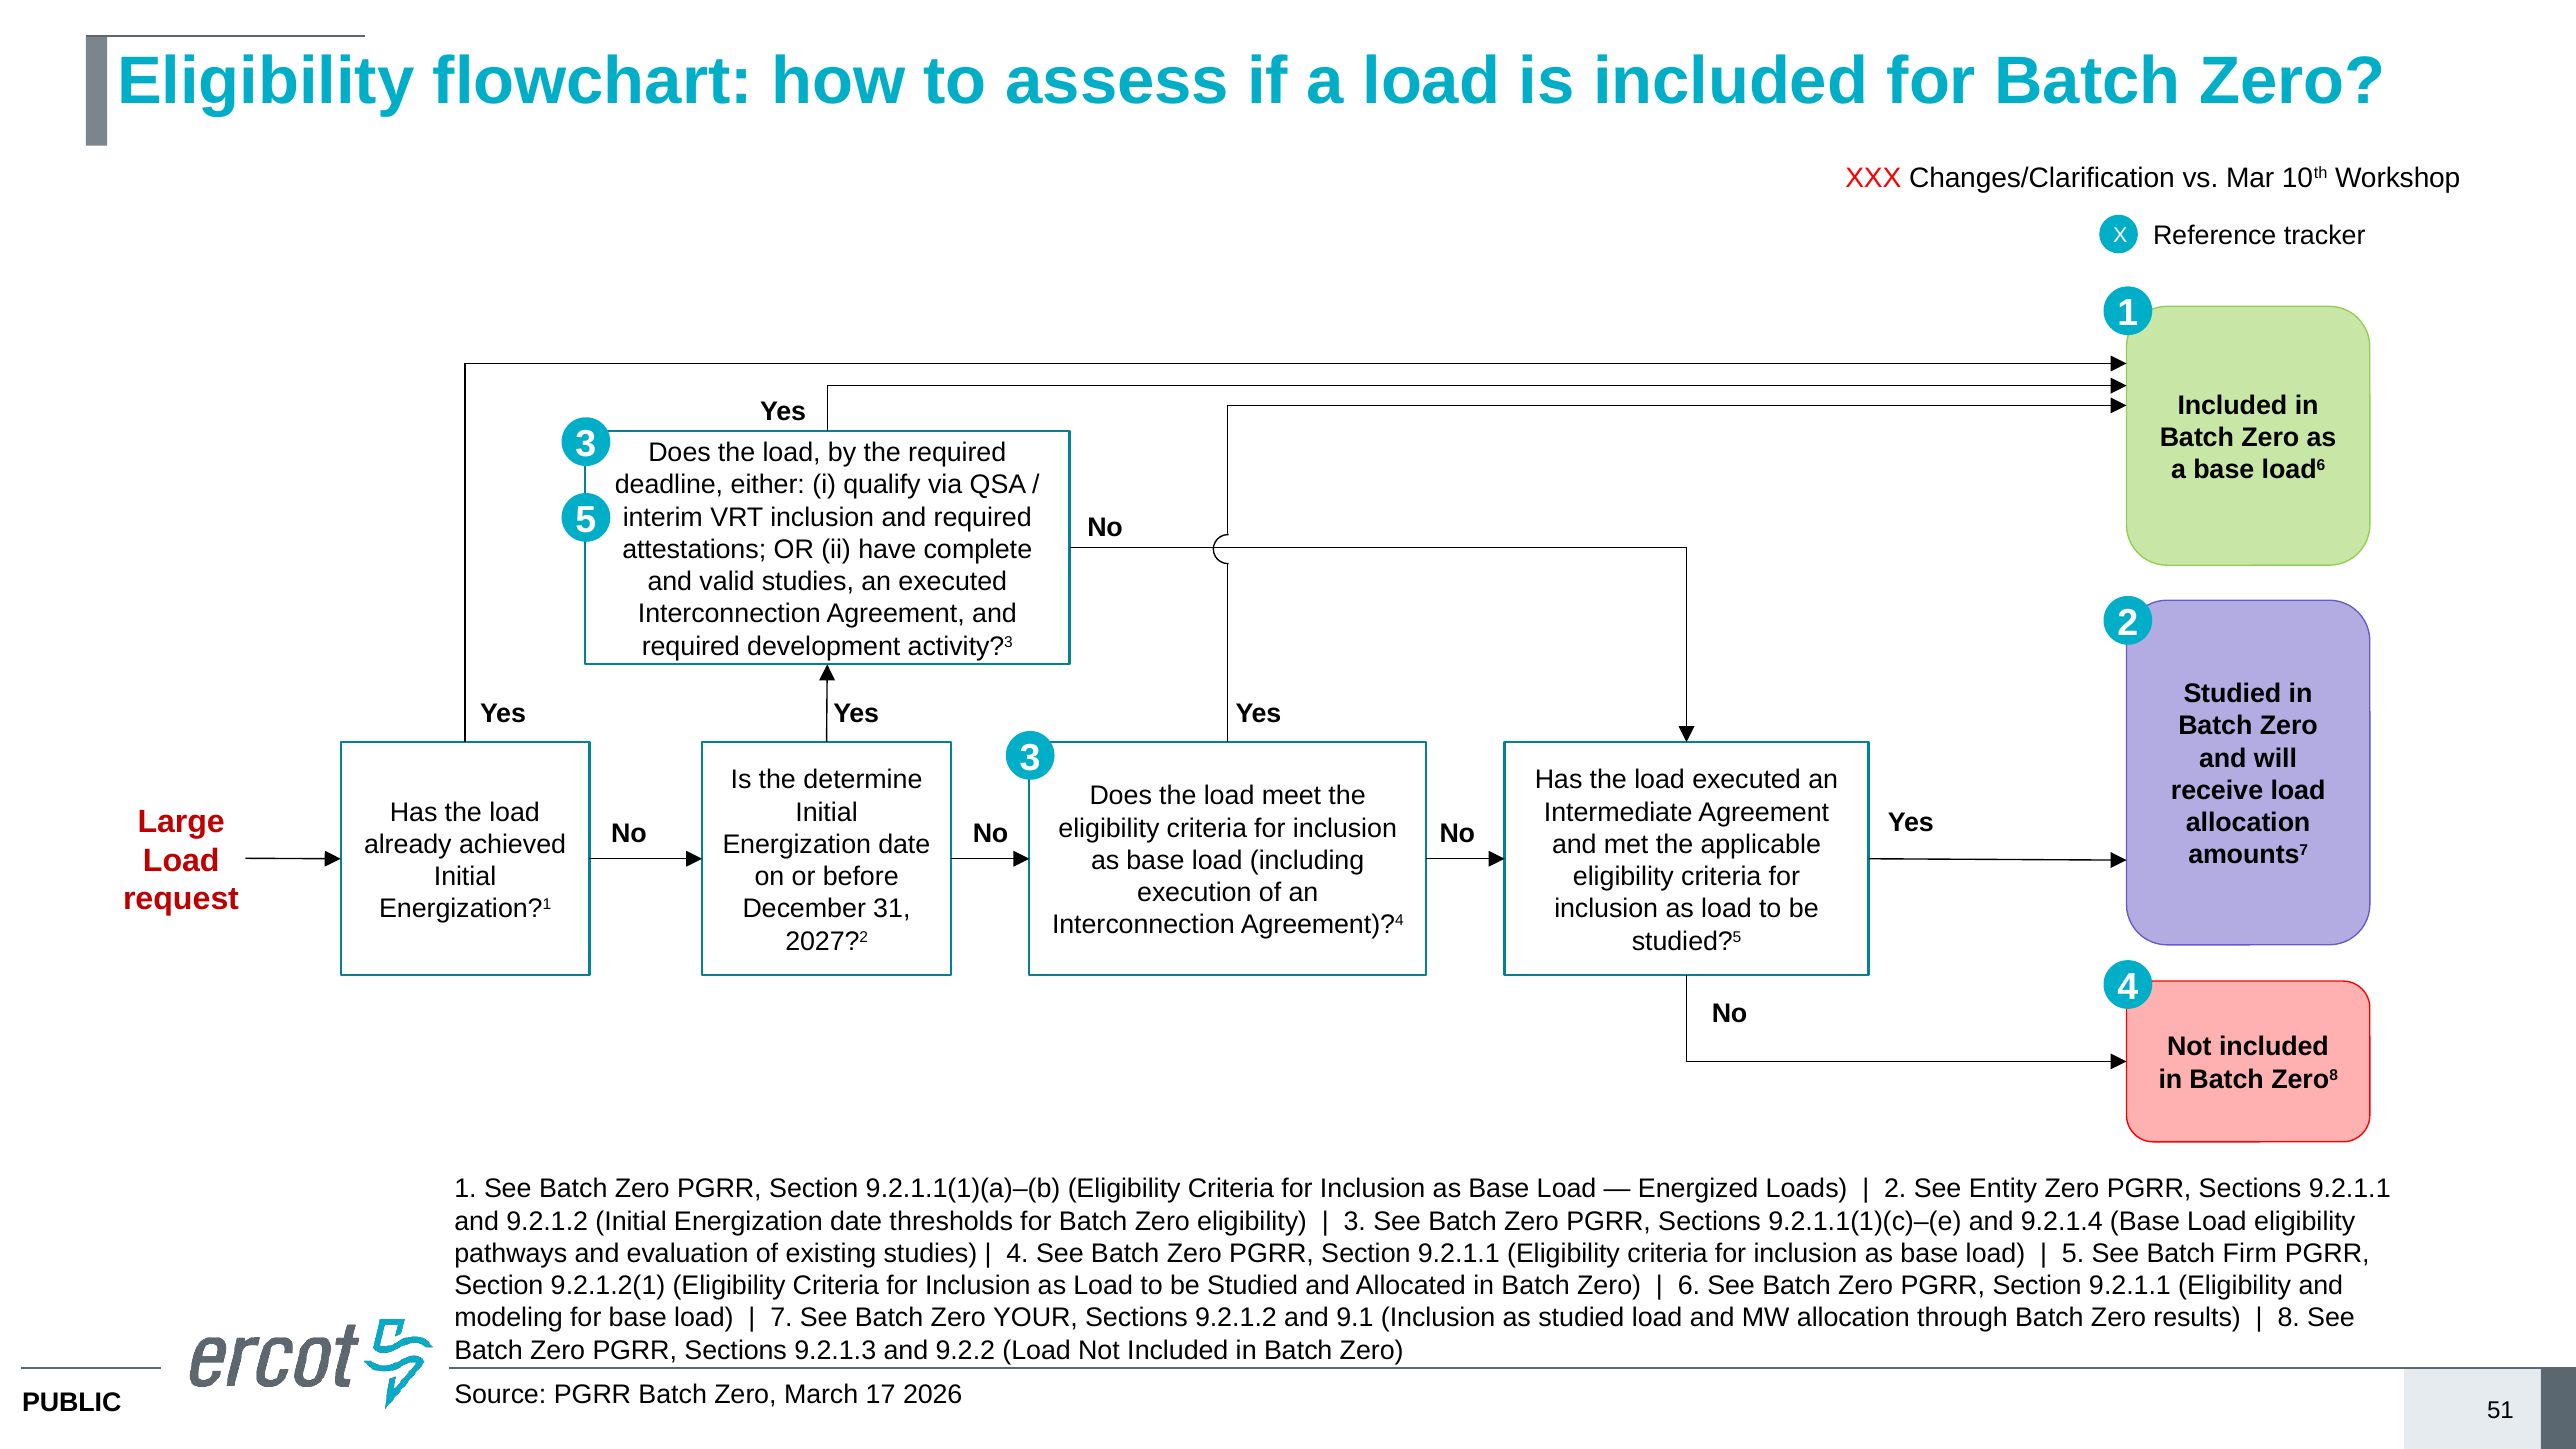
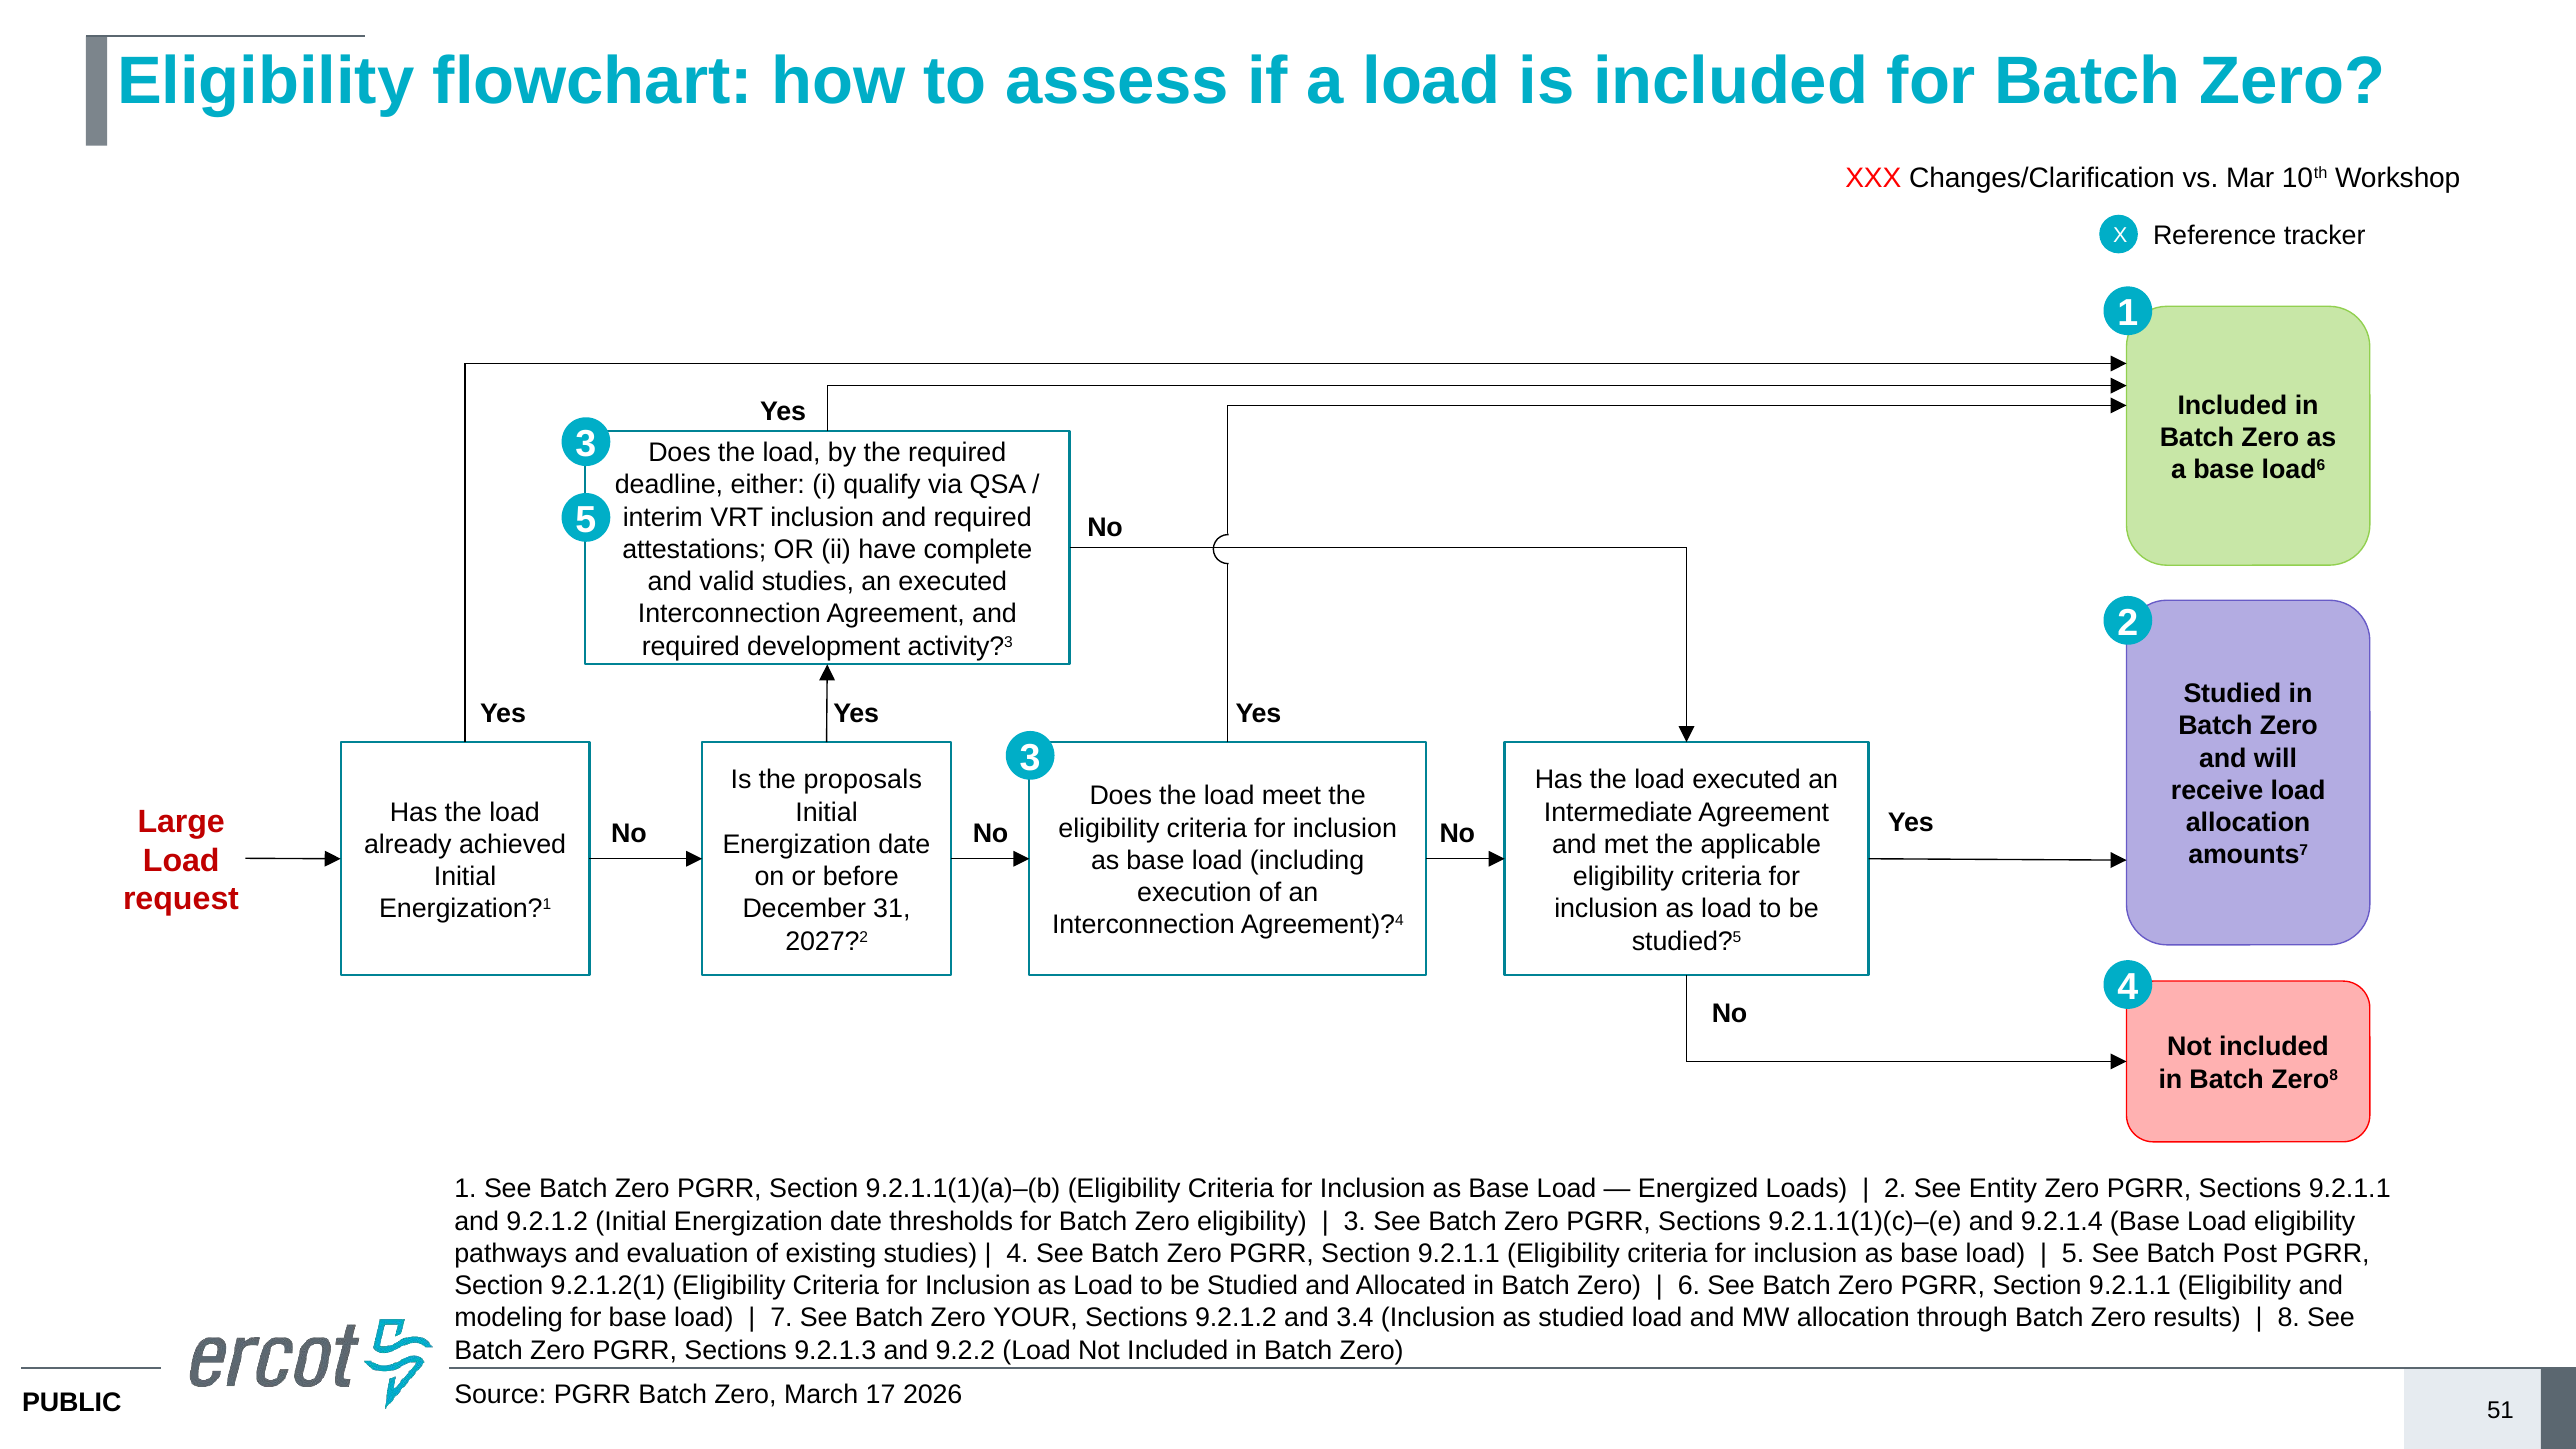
determine: determine -> proposals
Firm: Firm -> Post
9.1: 9.1 -> 3.4
